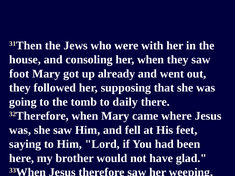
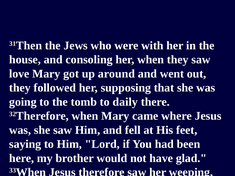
foot: foot -> love
already: already -> around
